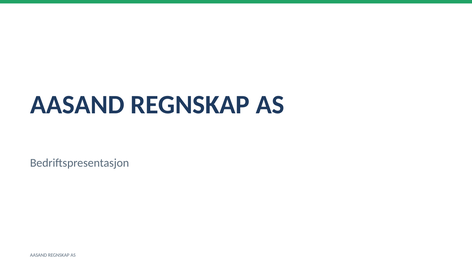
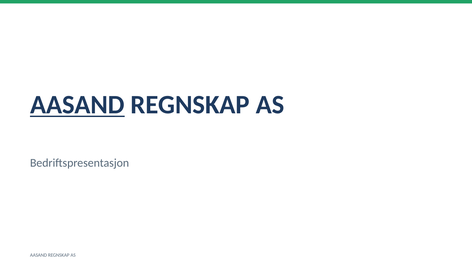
AASAND at (77, 105) underline: none -> present
